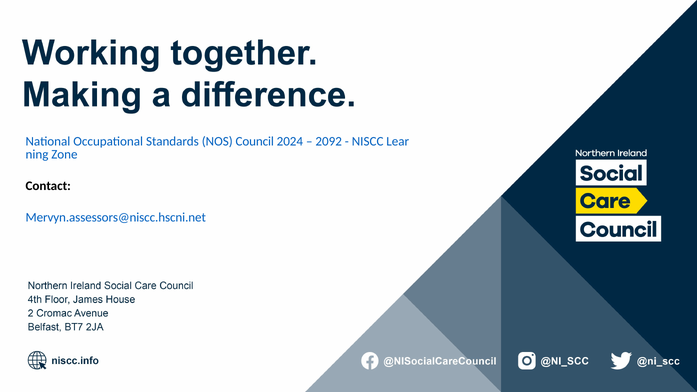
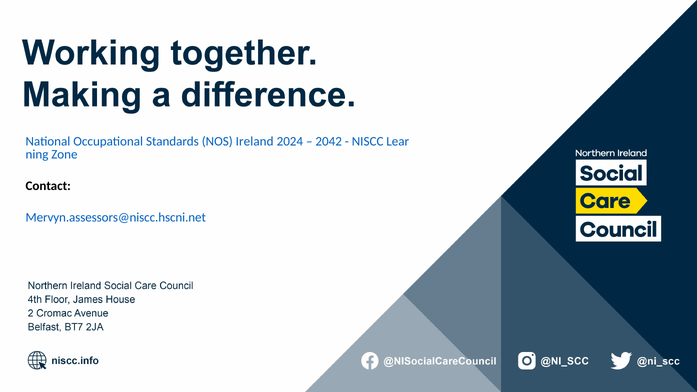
Council: Council -> Ireland
2092: 2092 -> 2042
